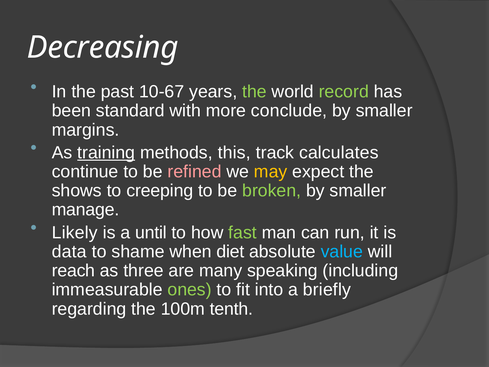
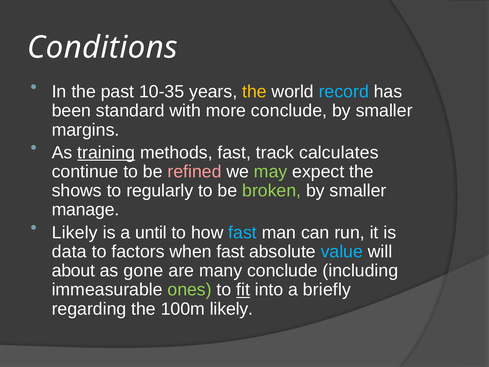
Decreasing: Decreasing -> Conditions
10-67: 10-67 -> 10-35
the at (254, 92) colour: light green -> yellow
record colour: light green -> light blue
methods this: this -> fast
may colour: yellow -> light green
creeping: creeping -> regularly
fast at (243, 232) colour: light green -> light blue
shame: shame -> factors
when diet: diet -> fast
reach: reach -> about
three: three -> gone
many speaking: speaking -> conclude
fit underline: none -> present
100m tenth: tenth -> likely
